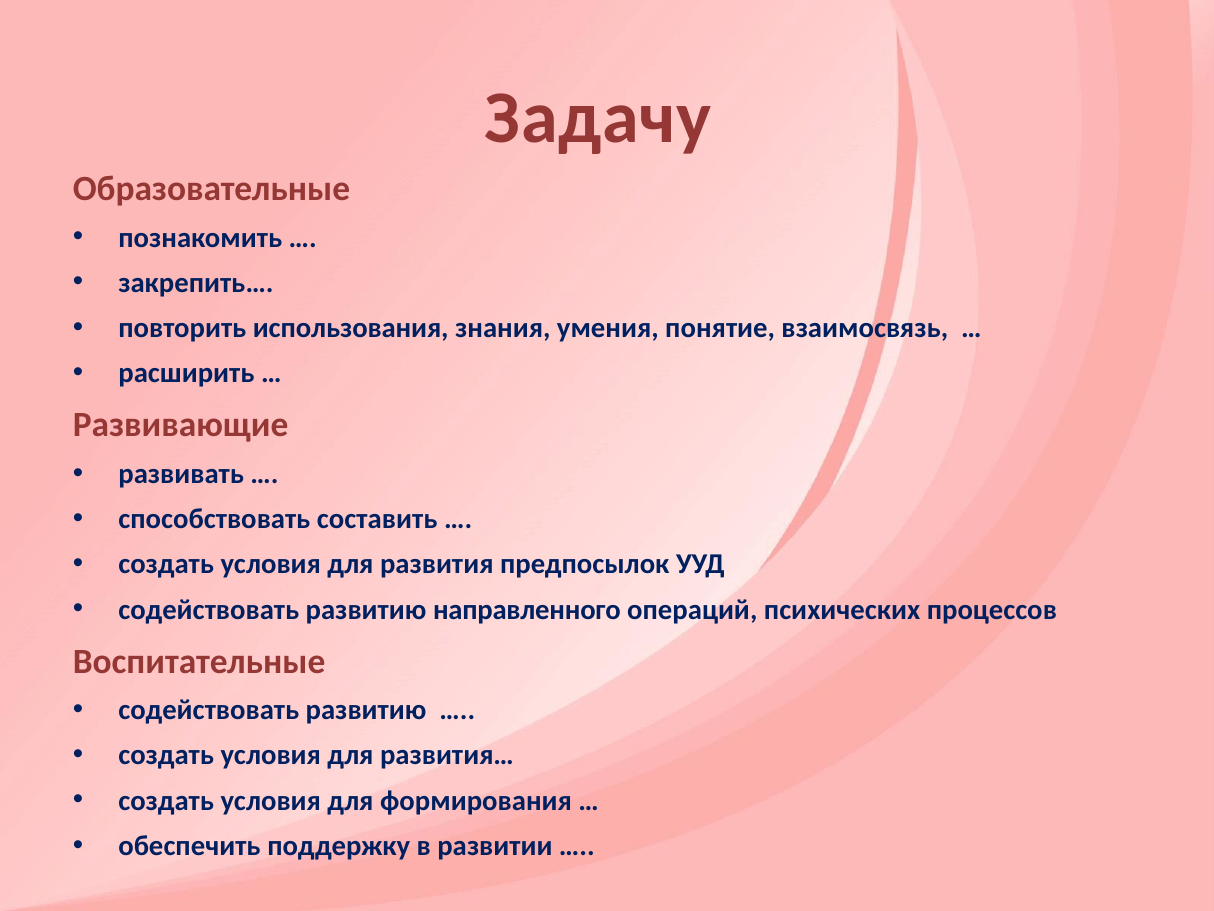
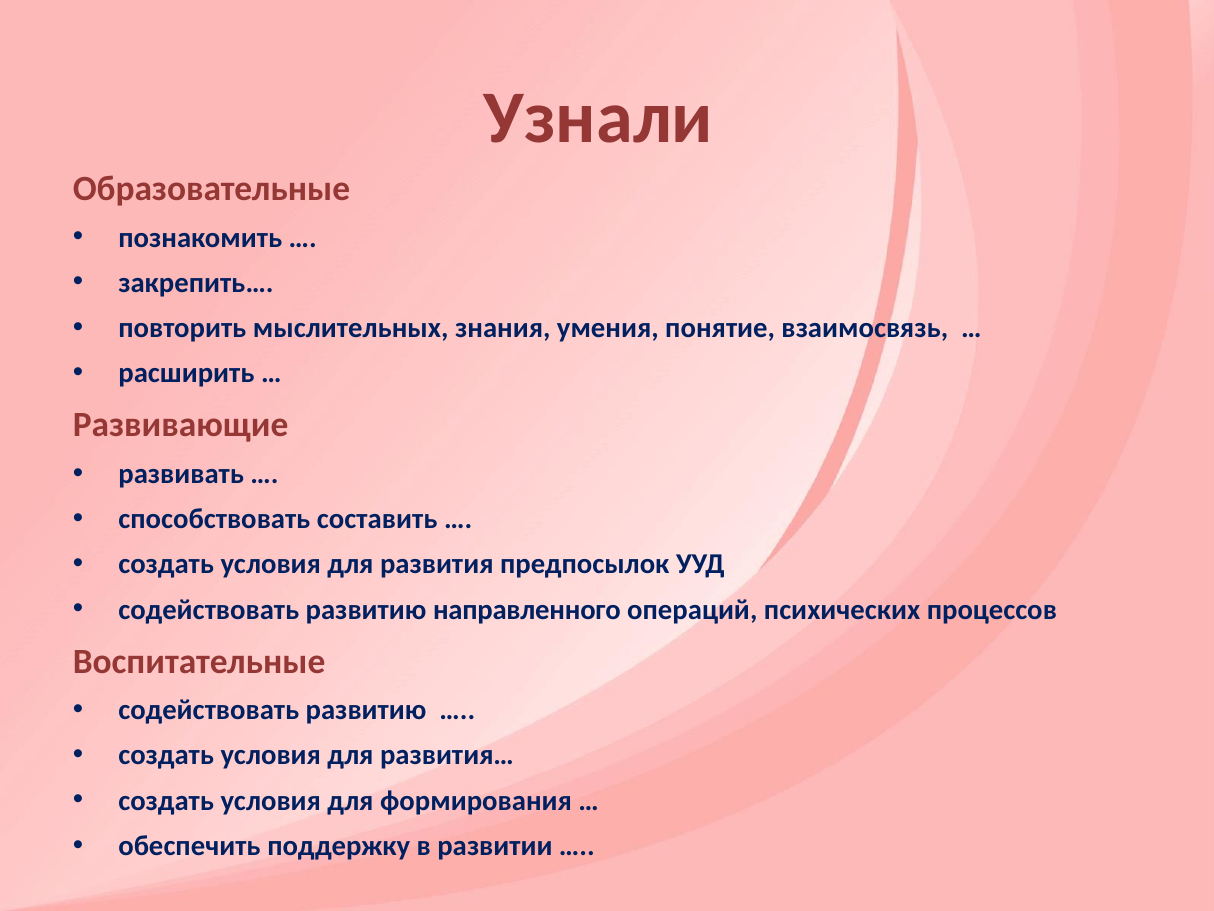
Задачу: Задачу -> Узнали
использования: использования -> мыслительных
